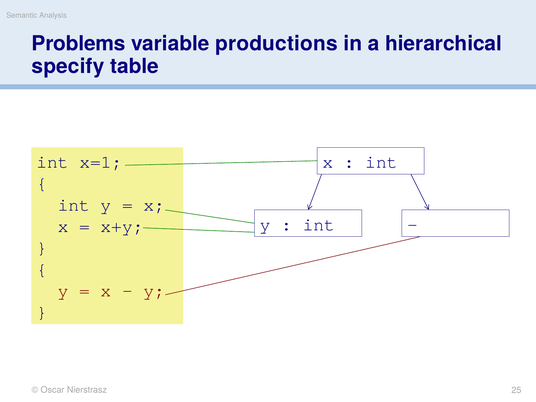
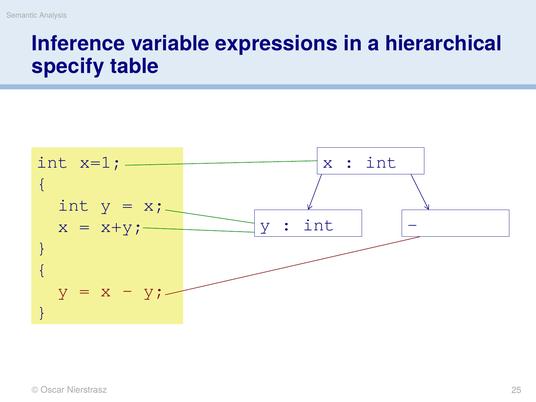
Problems: Problems -> Inference
productions: productions -> expressions
